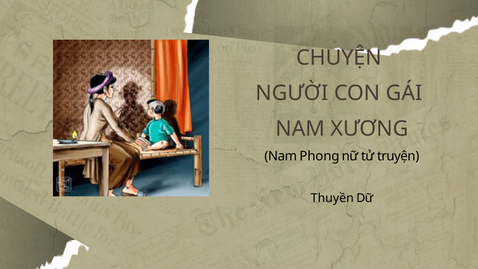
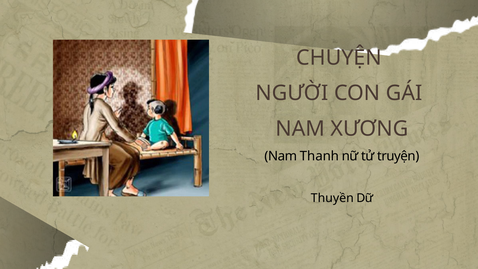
Phong: Phong -> Thanh
